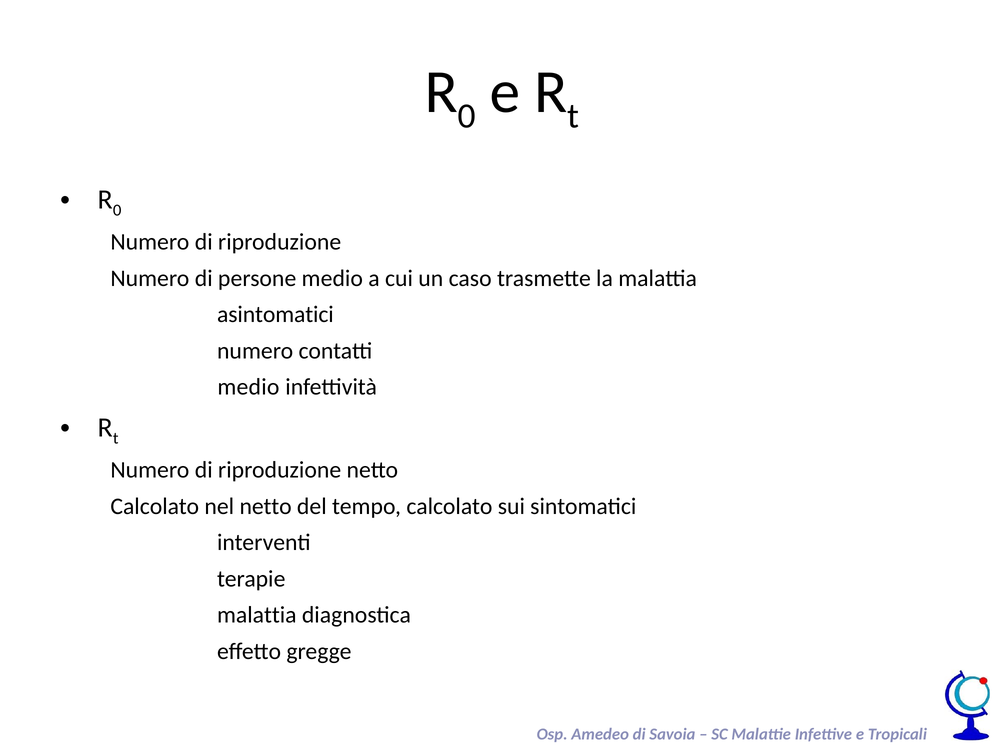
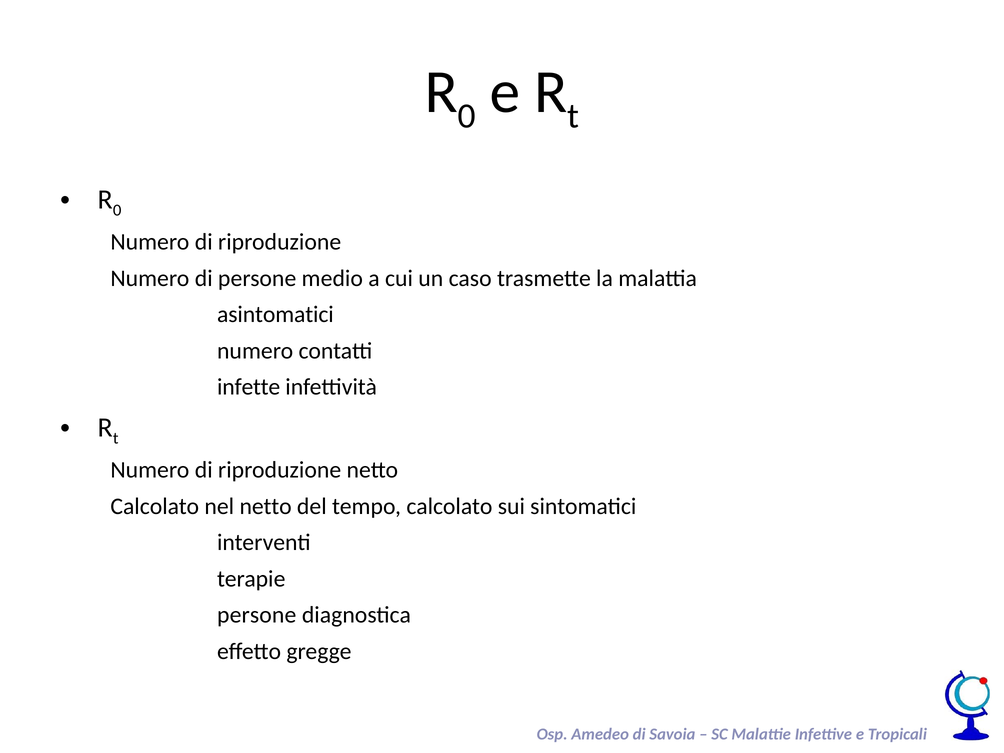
medio at (248, 387): medio -> infette
malattia at (257, 615): malattia -> persone
